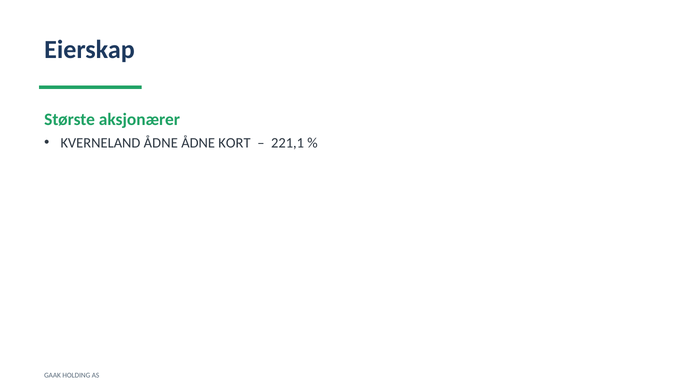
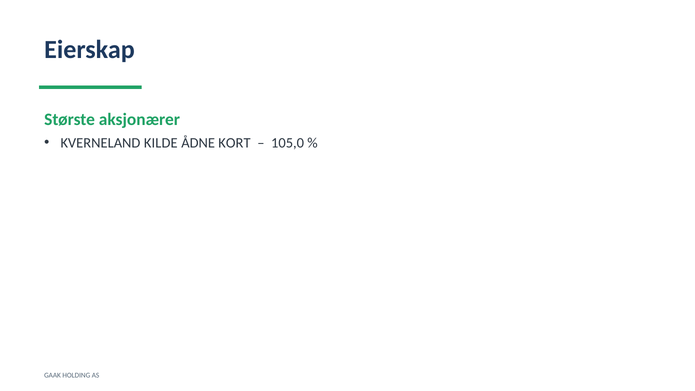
KVERNELAND ÅDNE: ÅDNE -> KILDE
221,1: 221,1 -> 105,0
